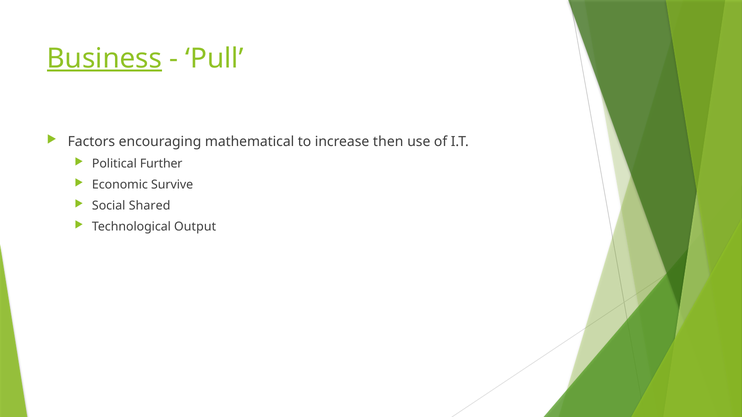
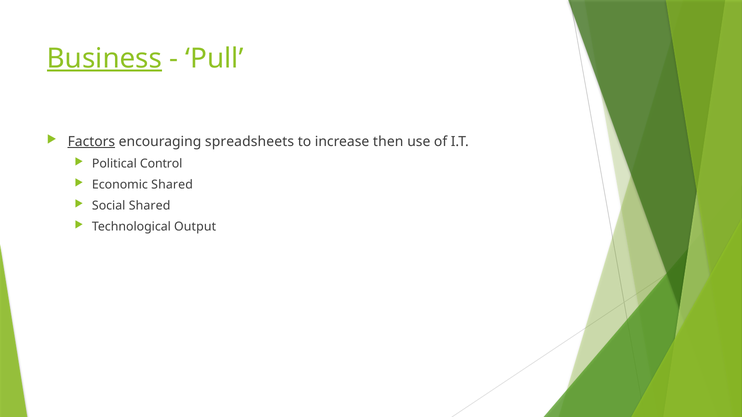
Factors underline: none -> present
mathematical: mathematical -> spreadsheets
Further: Further -> Control
Economic Survive: Survive -> Shared
